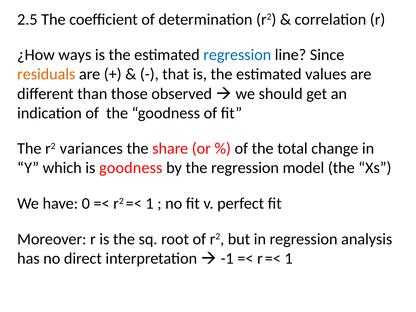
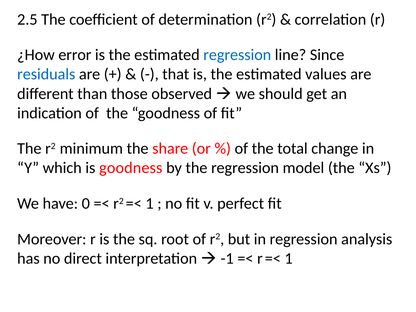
ways: ways -> error
residuals colour: orange -> blue
variances: variances -> minimum
